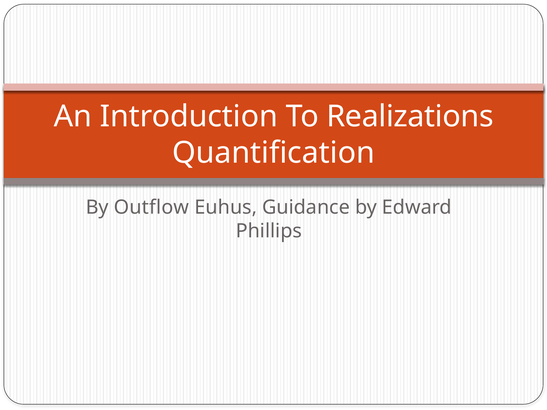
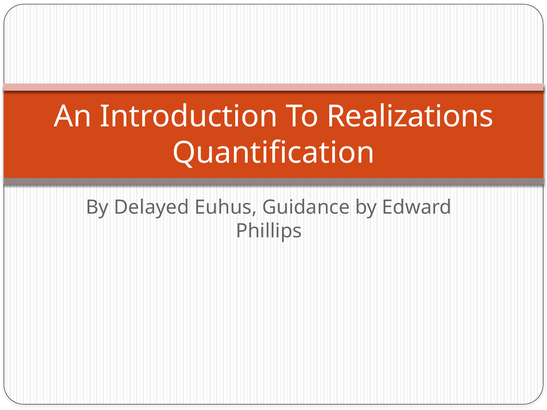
Outflow: Outflow -> Delayed
